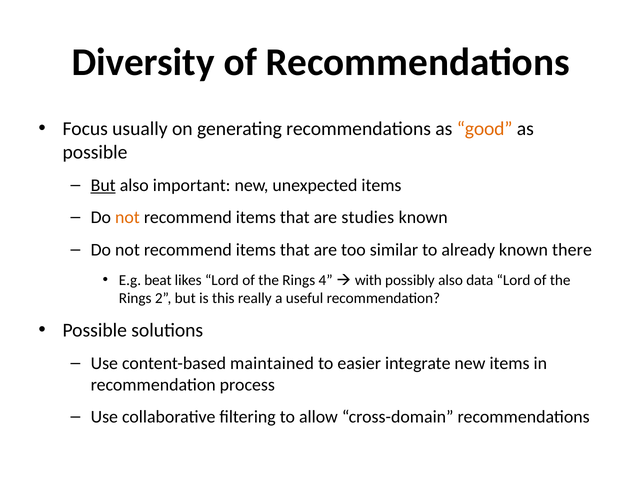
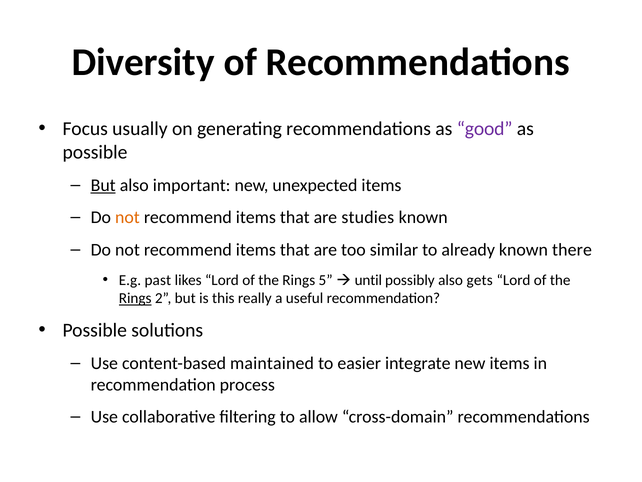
good colour: orange -> purple
beat: beat -> past
4: 4 -> 5
with: with -> until
data: data -> gets
Rings at (135, 298) underline: none -> present
